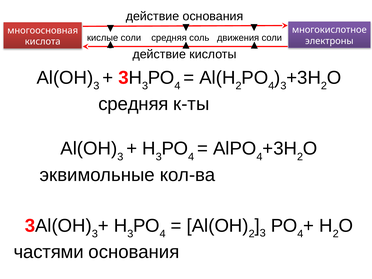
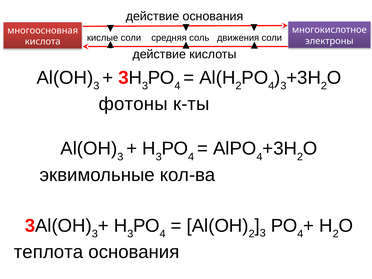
средняя at (133, 104): средняя -> фотоны
частями: частями -> теплота
